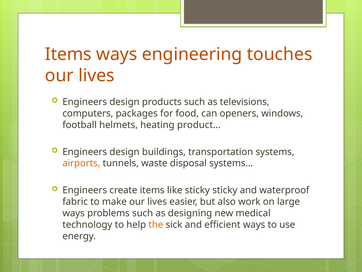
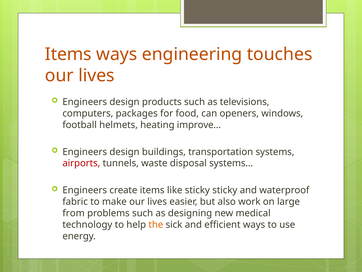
product…: product… -> improve…
airports colour: orange -> red
ways at (74, 213): ways -> from
